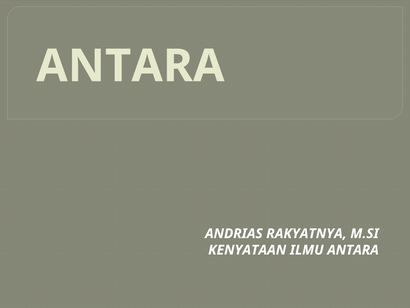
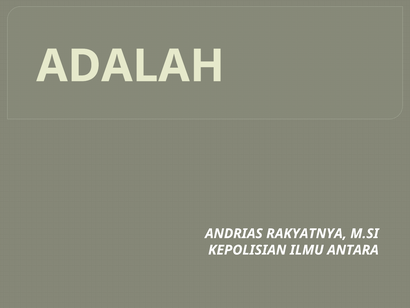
ANTARA at (130, 66): ANTARA -> ADALAH
KENYATAAN: KENYATAAN -> KEPOLISIAN
